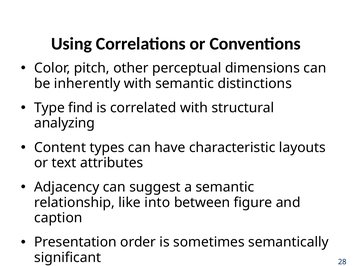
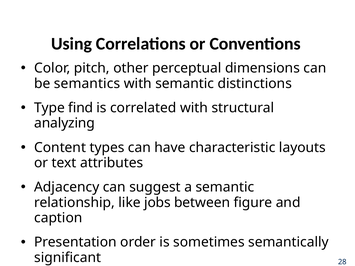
inherently: inherently -> semantics
into: into -> jobs
